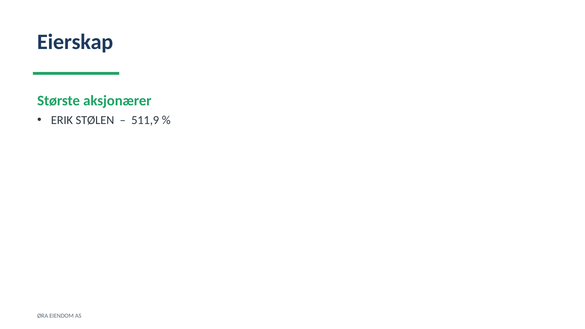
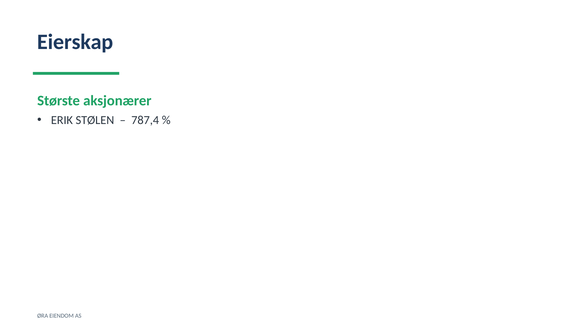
511,9: 511,9 -> 787,4
